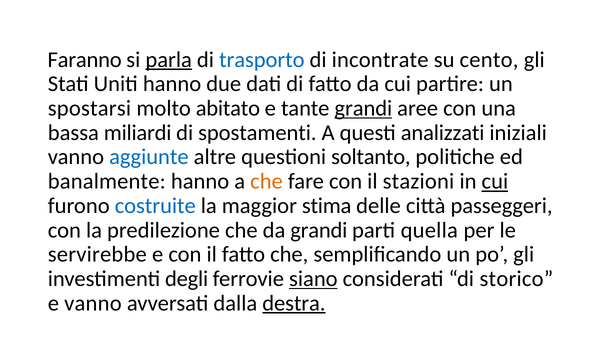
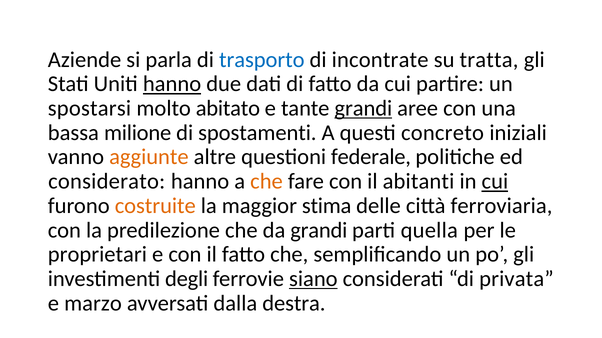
Faranno: Faranno -> Aziende
parla underline: present -> none
cento: cento -> tratta
hanno at (172, 84) underline: none -> present
miliardi: miliardi -> milione
analizzati: analizzati -> concreto
aggiunte colour: blue -> orange
soltanto: soltanto -> federale
banalmente: banalmente -> considerato
stazioni: stazioni -> abitanti
costruite colour: blue -> orange
passeggeri: passeggeri -> ferroviaria
servirebbe: servirebbe -> proprietari
storico: storico -> privata
e vanno: vanno -> marzo
destra underline: present -> none
